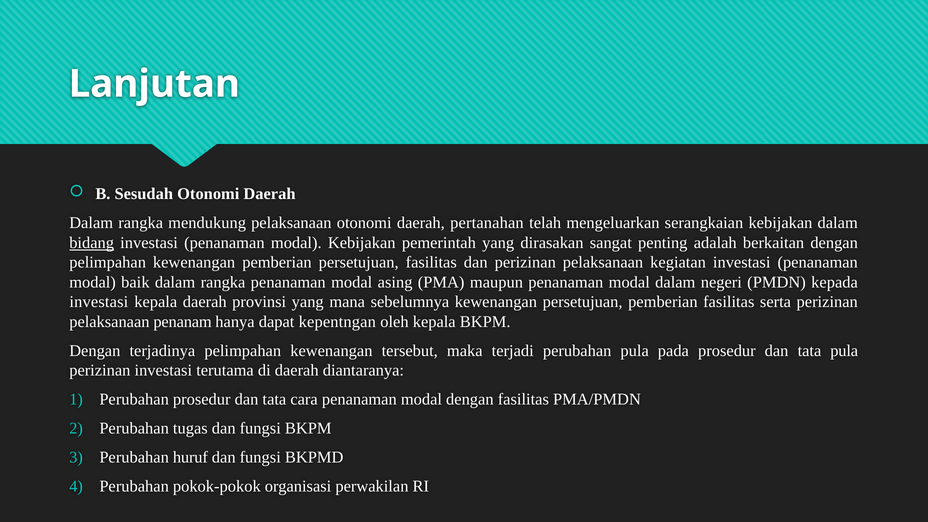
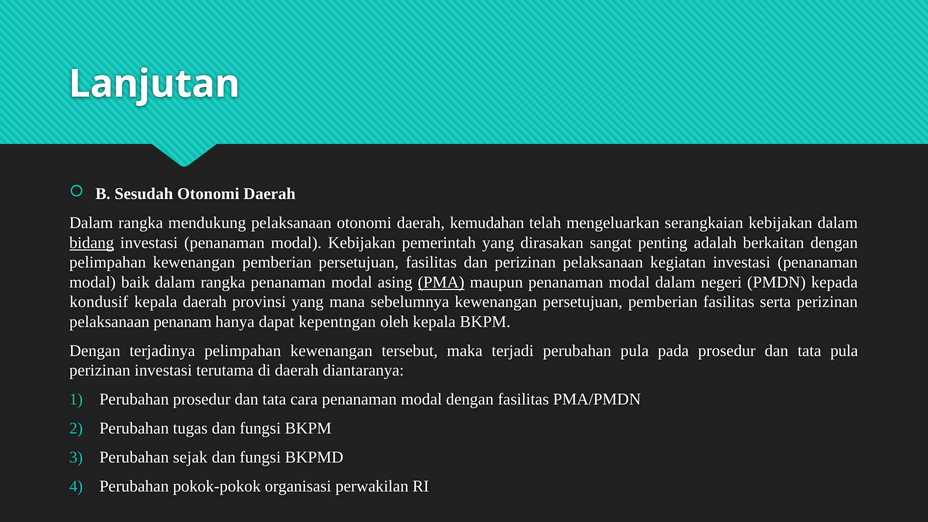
pertanahan: pertanahan -> kemudahan
PMA underline: none -> present
investasi at (99, 302): investasi -> kondusif
huruf: huruf -> sejak
